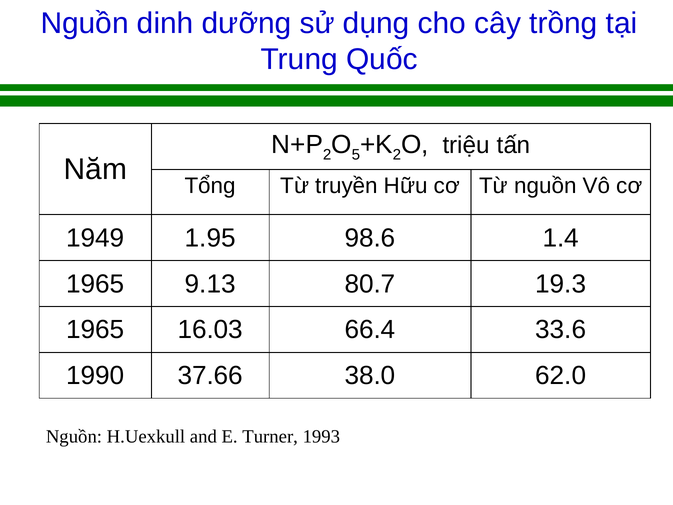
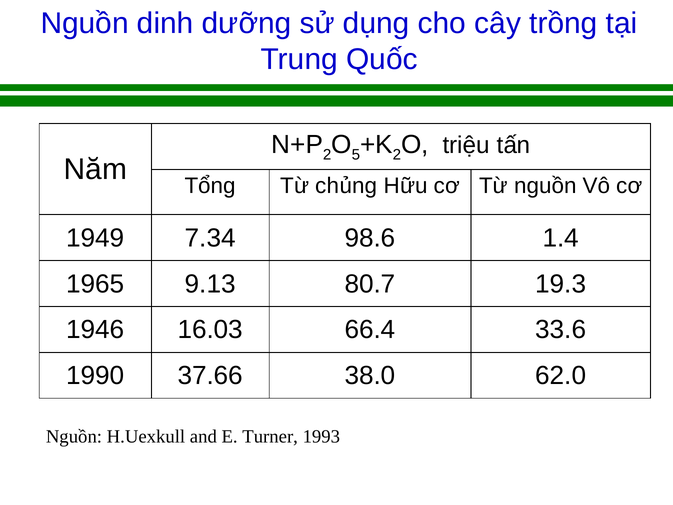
truyền: truyền -> chủng
1.95: 1.95 -> 7.34
1965 at (95, 330): 1965 -> 1946
